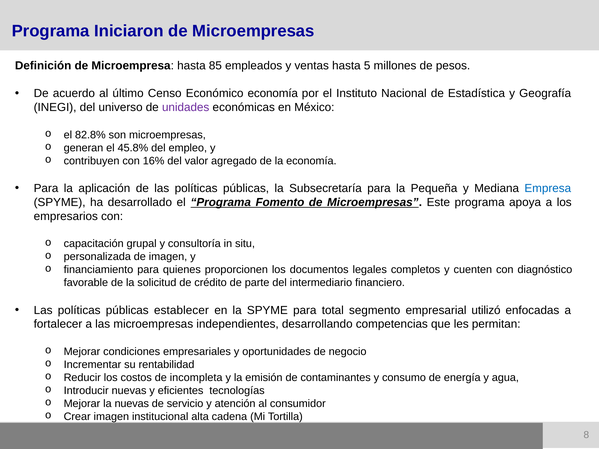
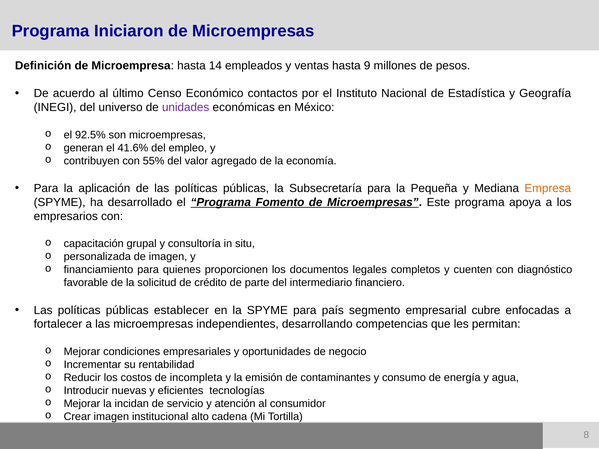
85: 85 -> 14
5: 5 -> 9
Económico economía: economía -> contactos
82.8%: 82.8% -> 92.5%
45.8%: 45.8% -> 41.6%
16%: 16% -> 55%
Empresa colour: blue -> orange
total: total -> país
utilizó: utilizó -> cubre
la nuevas: nuevas -> incidan
alta: alta -> alto
